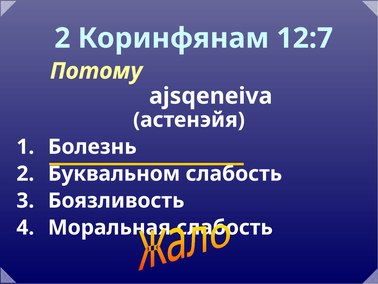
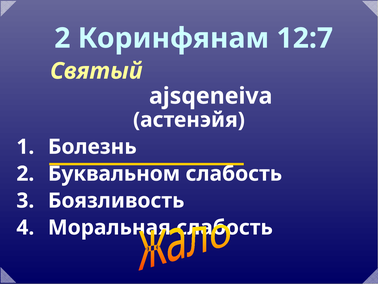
Потому: Потому -> Святый
